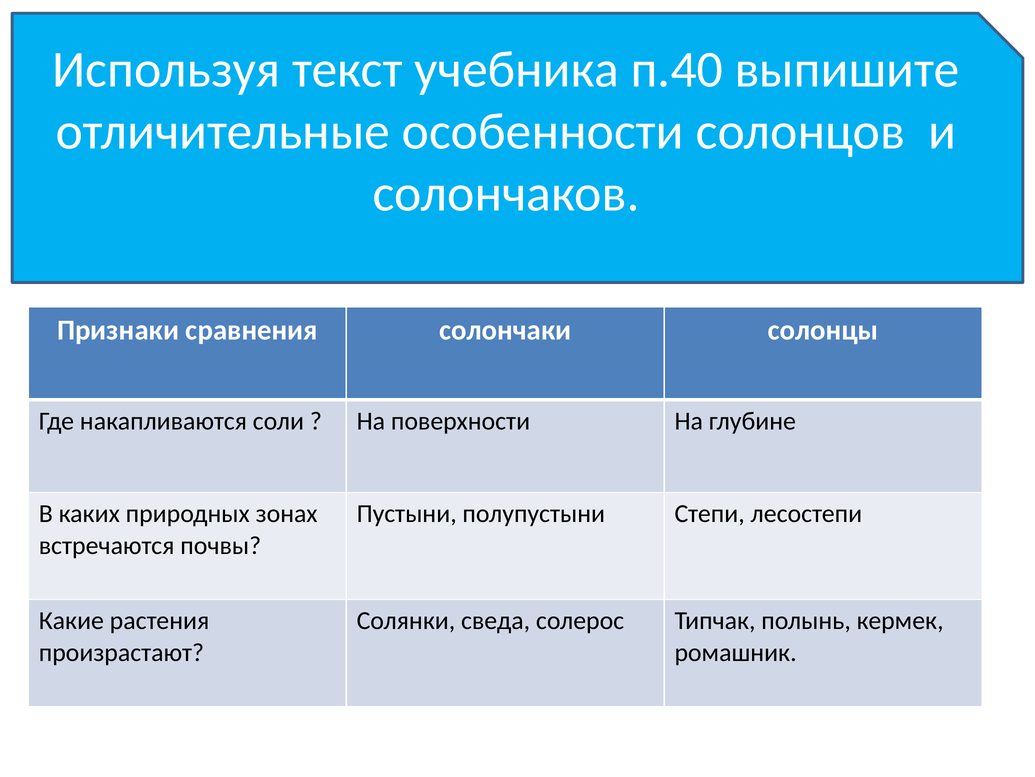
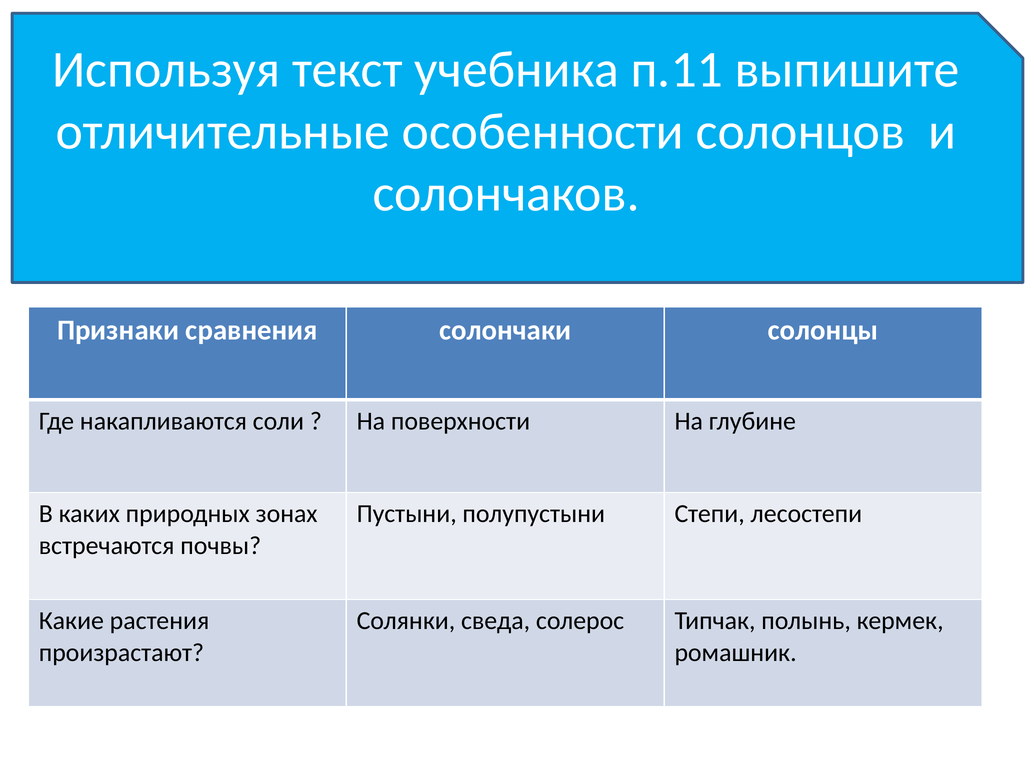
п.40: п.40 -> п.11
